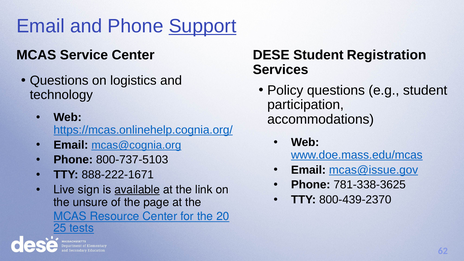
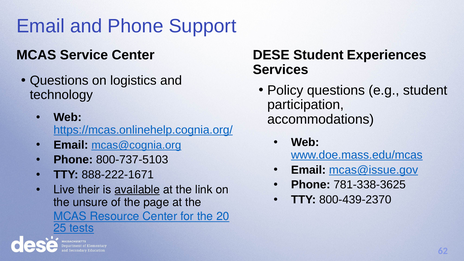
Support underline: present -> none
Registration: Registration -> Experiences
sign: sign -> their
